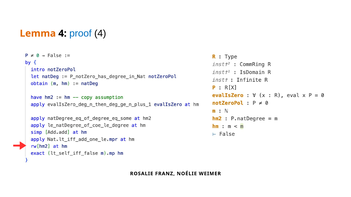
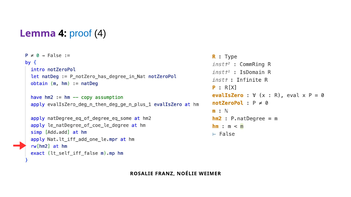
Lemma colour: orange -> purple
